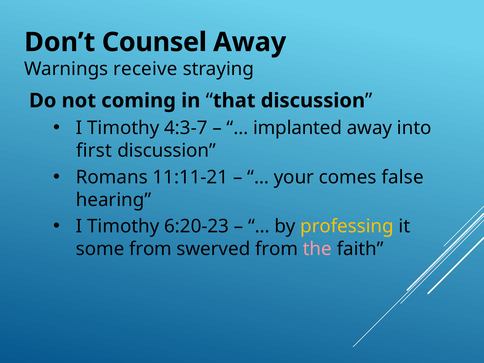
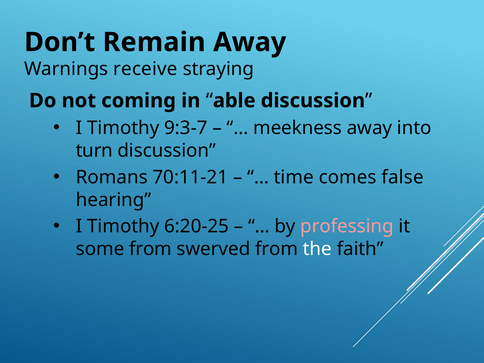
Counsel: Counsel -> Remain
that: that -> able
4:3-7: 4:3-7 -> 9:3-7
implanted: implanted -> meekness
first: first -> turn
11:11-21: 11:11-21 -> 70:11-21
your: your -> time
6:20-23: 6:20-23 -> 6:20-25
professing colour: yellow -> pink
the colour: pink -> white
